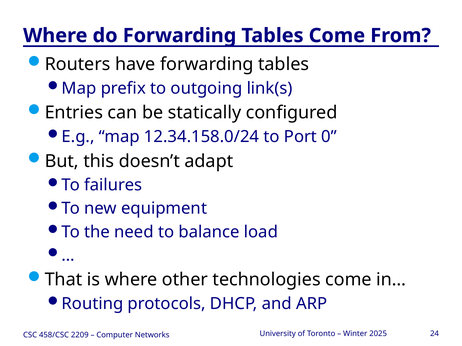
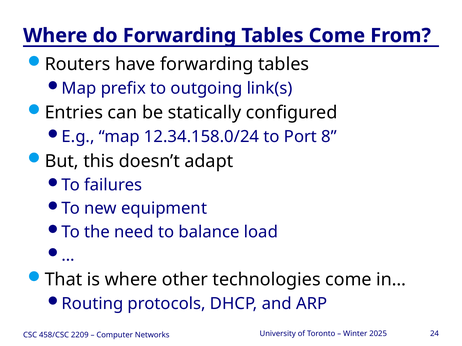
0: 0 -> 8
